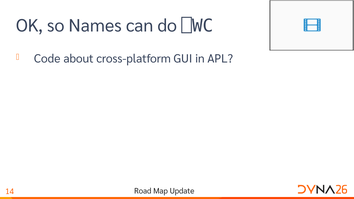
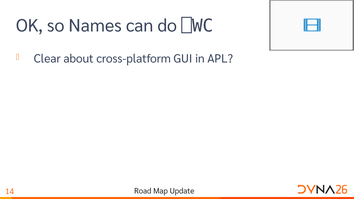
Code: Code -> Clear
